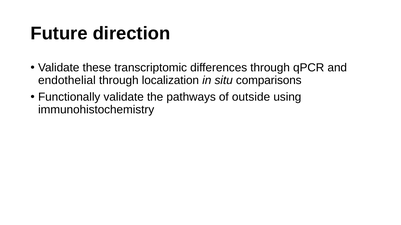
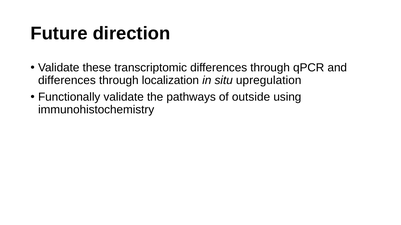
endothelial at (67, 80): endothelial -> differences
comparisons: comparisons -> upregulation
